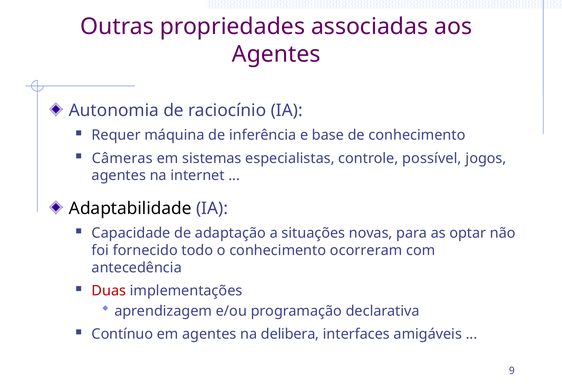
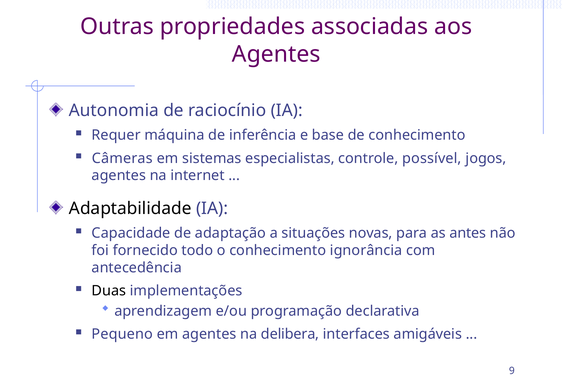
optar: optar -> antes
ocorreram: ocorreram -> ignorância
Duas colour: red -> black
Contínuo: Contínuo -> Pequeno
